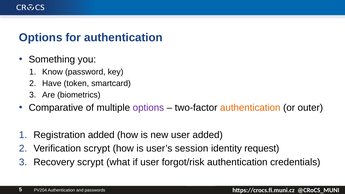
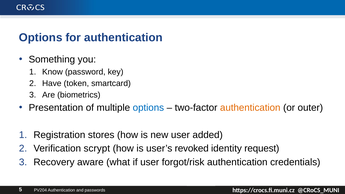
Comparative: Comparative -> Presentation
options at (148, 108) colour: purple -> blue
Registration added: added -> stores
session: session -> revoked
Recovery scrypt: scrypt -> aware
